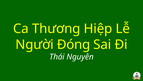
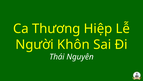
Đóng: Đóng -> Khôn
